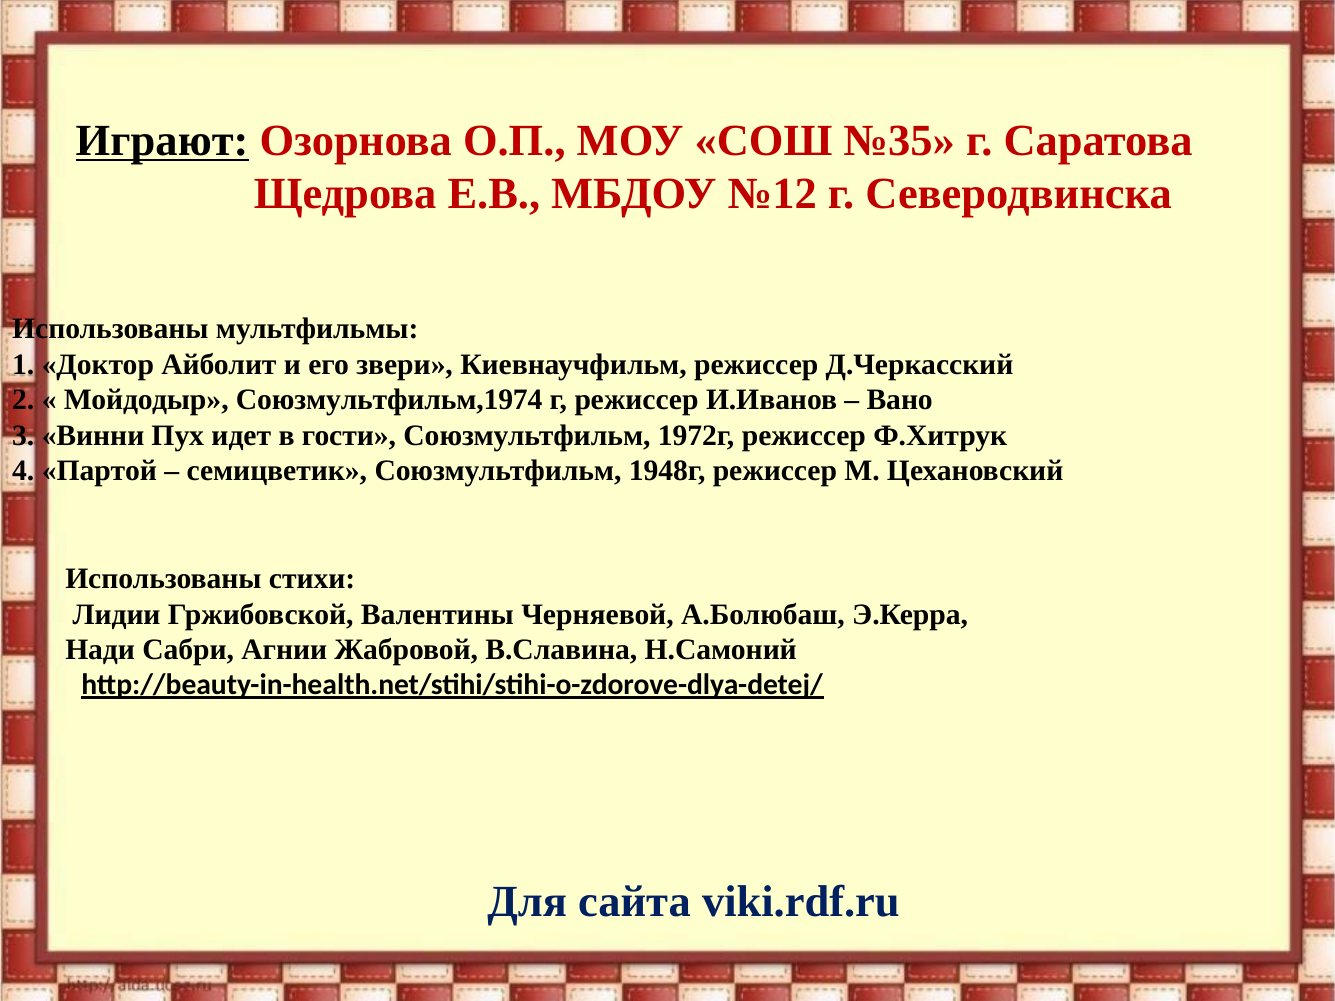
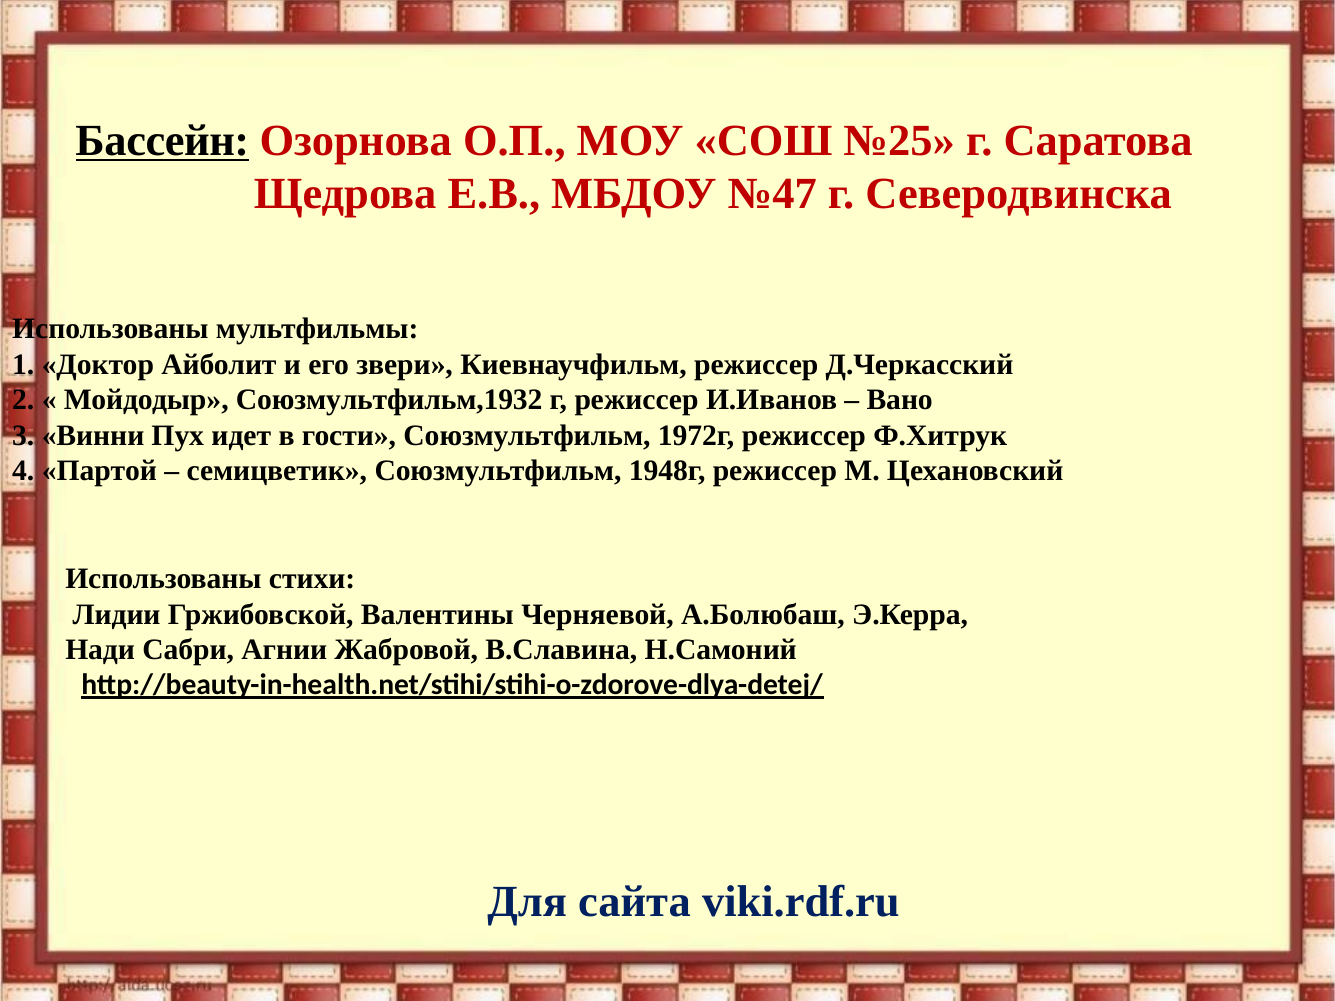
Играют: Играют -> Бассейн
№35: №35 -> №25
№12: №12 -> №47
Союзмультфильм,1974: Союзмультфильм,1974 -> Союзмультфильм,1932
